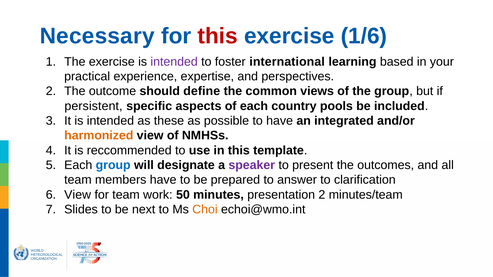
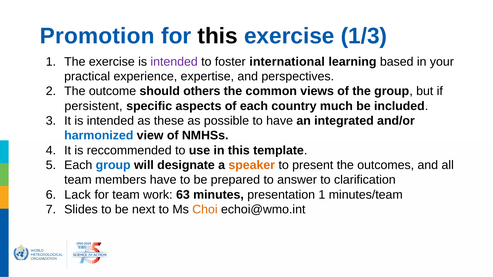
Necessary: Necessary -> Promotion
this at (218, 36) colour: red -> black
1/6: 1/6 -> 1/3
define: define -> others
pools: pools -> much
harmonized colour: orange -> blue
speaker colour: purple -> orange
View at (78, 195): View -> Lack
50: 50 -> 63
presentation 2: 2 -> 1
